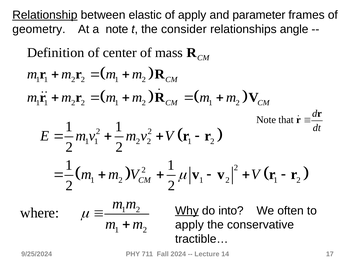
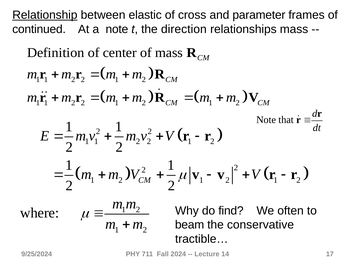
of apply: apply -> cross
geometry: geometry -> continued
consider: consider -> direction
relationships angle: angle -> mass
Why underline: present -> none
into: into -> find
apply at (189, 225): apply -> beam
